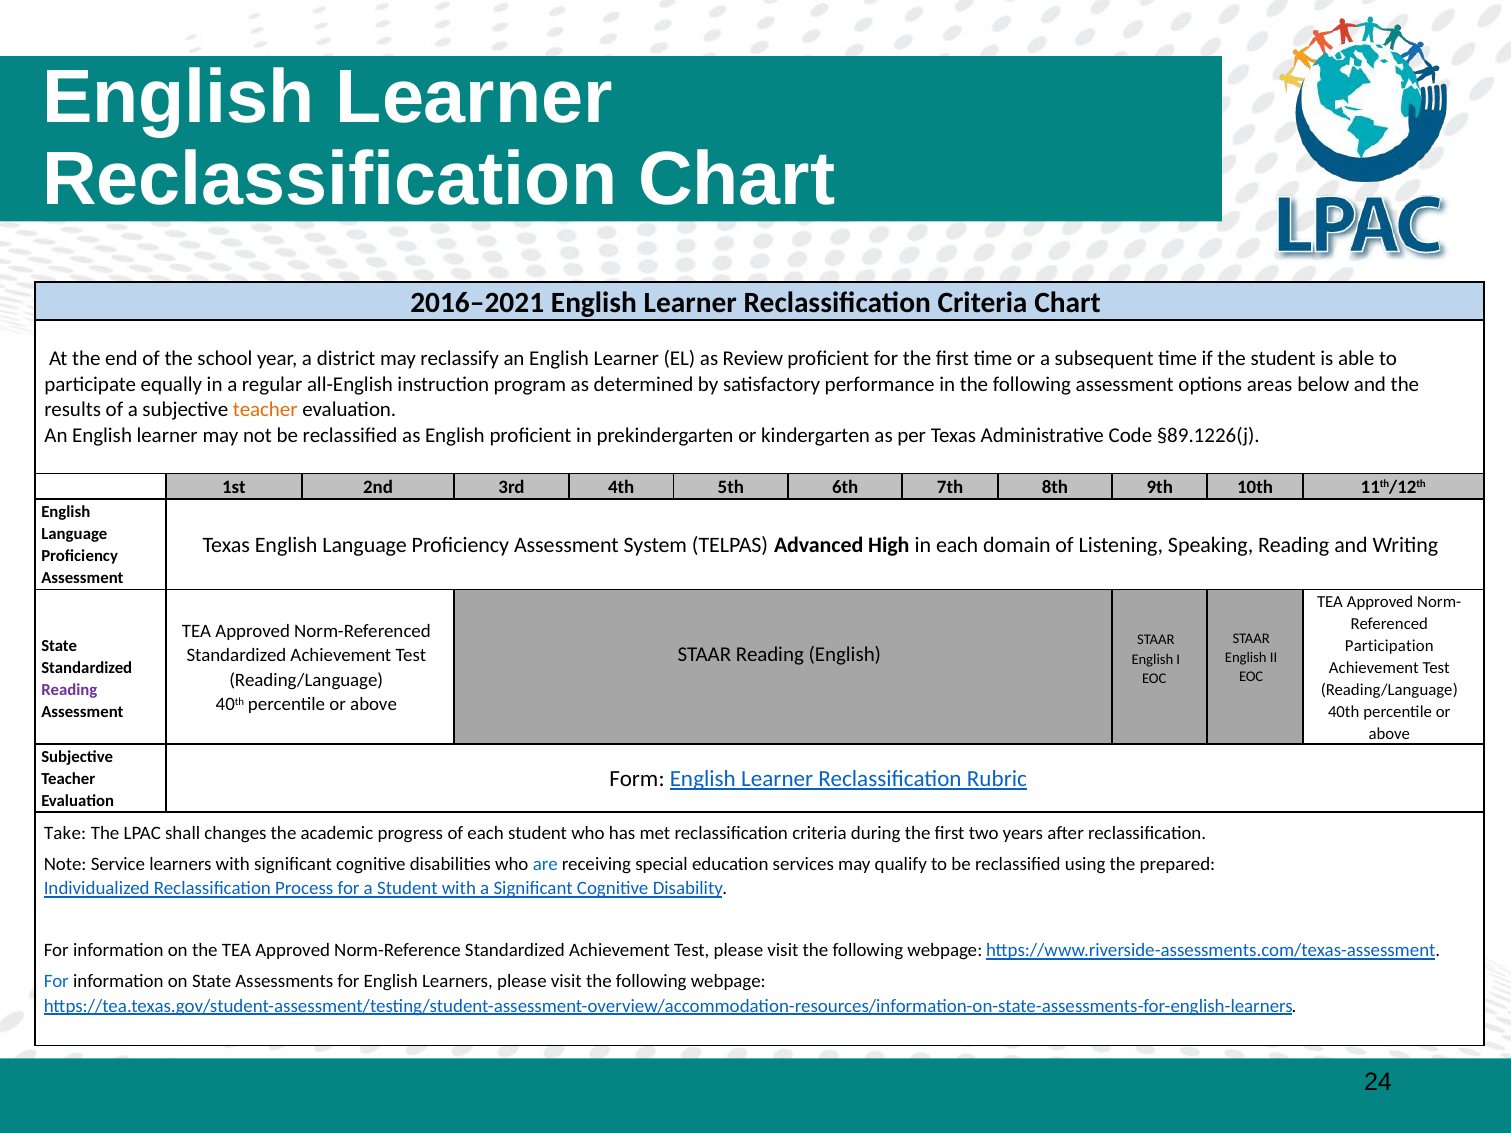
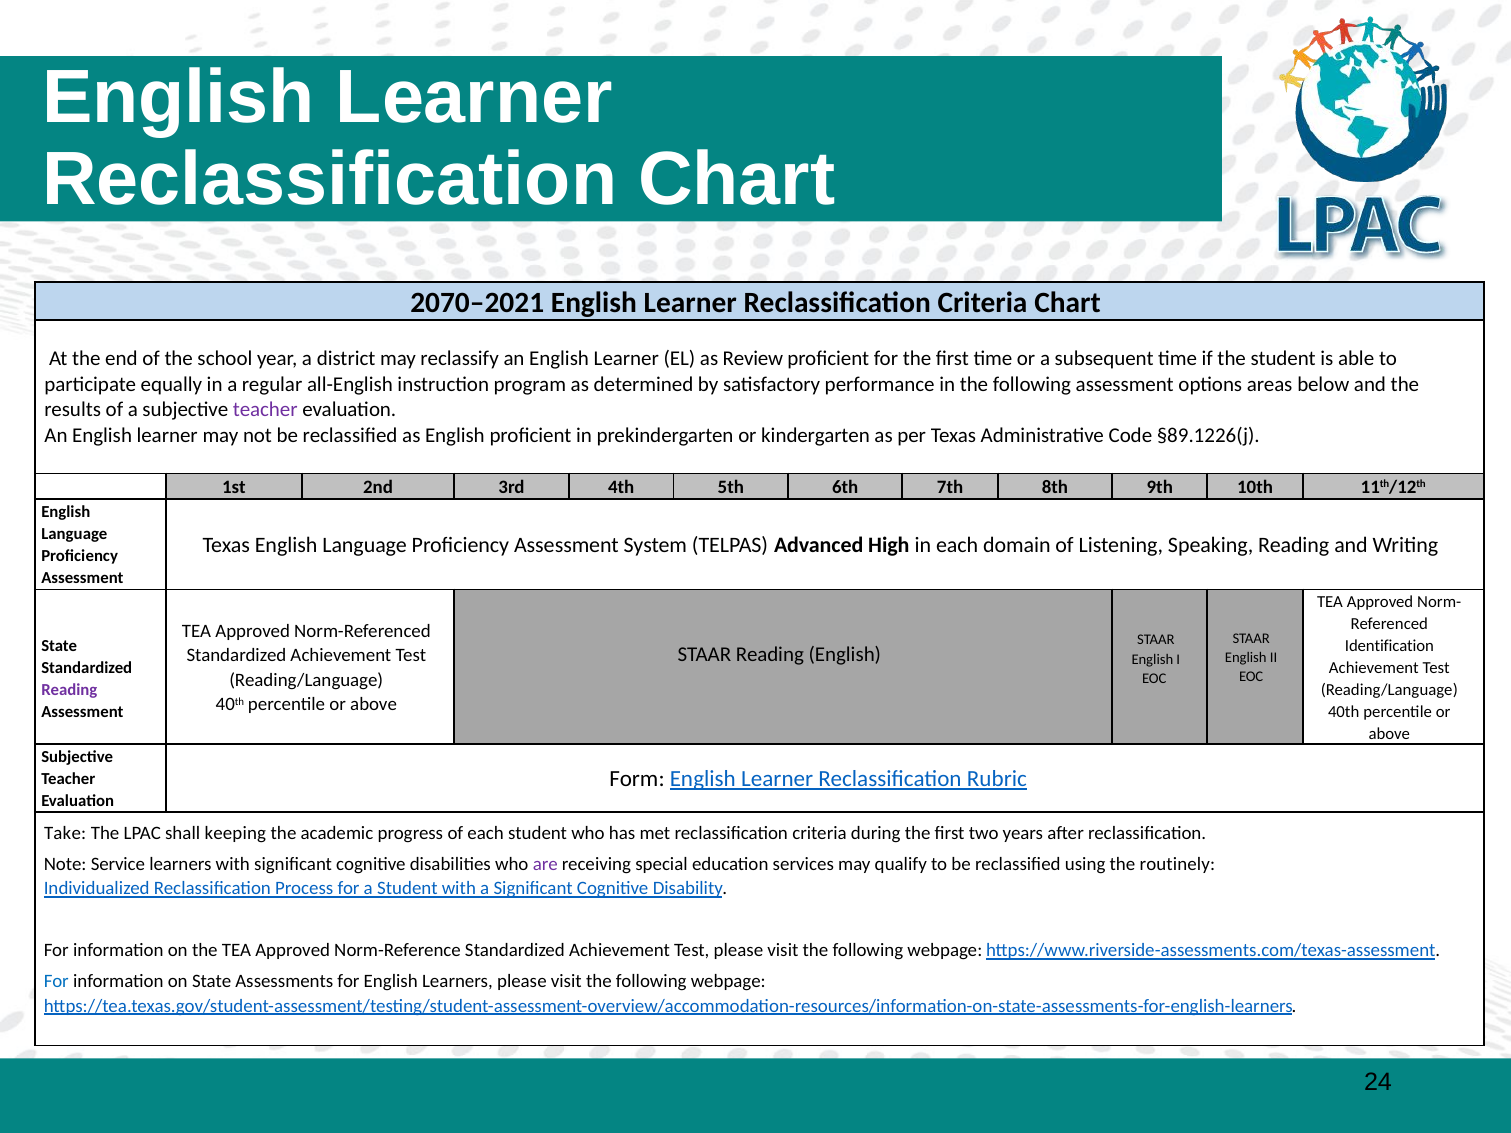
2016–2021: 2016–2021 -> 2070–2021
teacher at (265, 410) colour: orange -> purple
Participation: Participation -> Identification
changes: changes -> keeping
are colour: blue -> purple
prepared: prepared -> routinely
